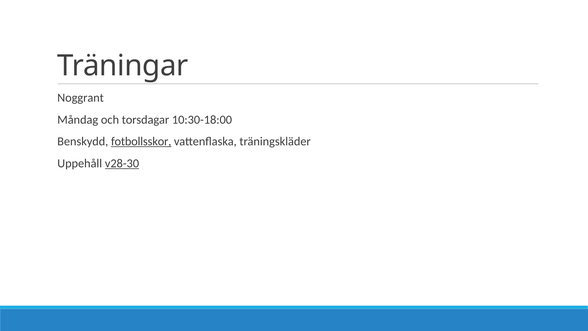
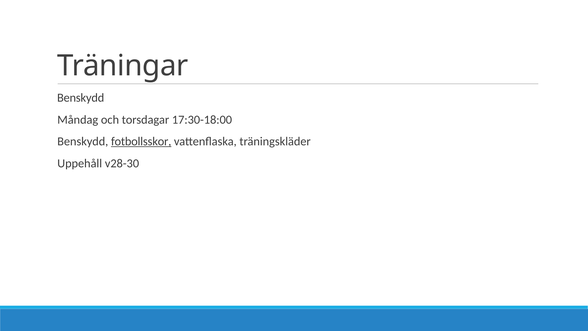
Noggrant at (81, 98): Noggrant -> Benskydd
10:30-18:00: 10:30-18:00 -> 17:30-18:00
v28-30 underline: present -> none
